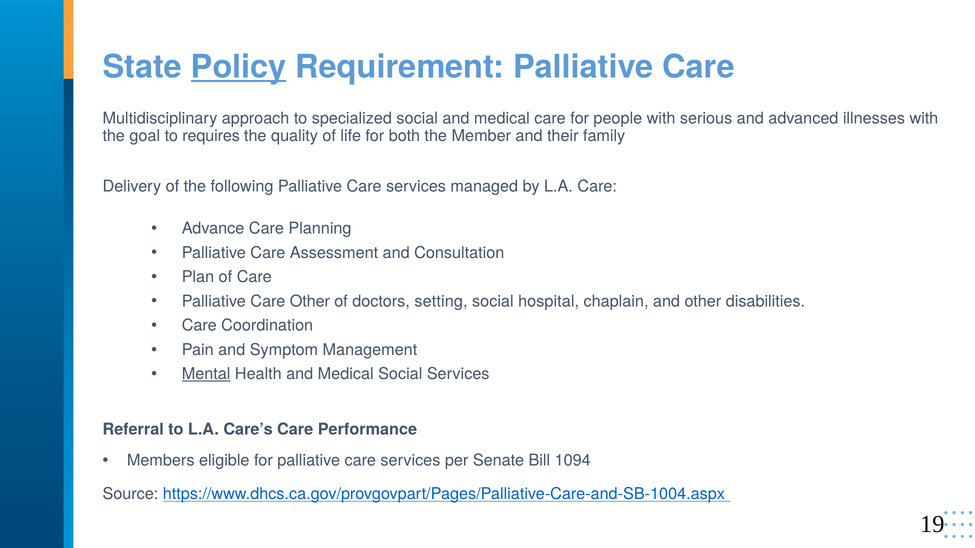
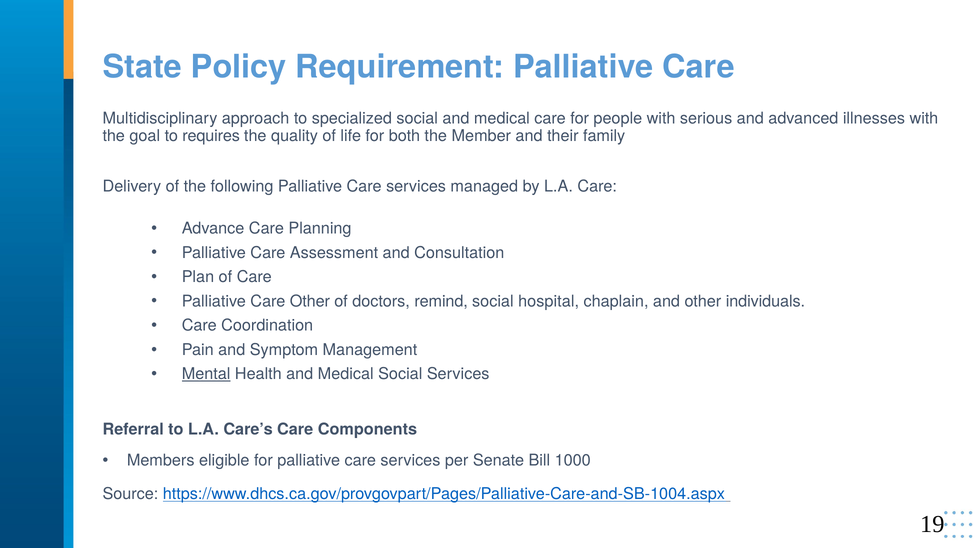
Policy underline: present -> none
setting: setting -> remind
disabilities: disabilities -> individuals
Performance: Performance -> Components
1094: 1094 -> 1000
